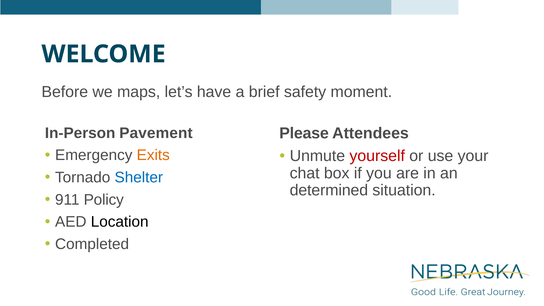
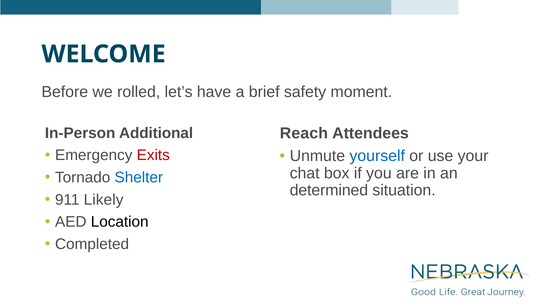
maps: maps -> rolled
Pavement: Pavement -> Additional
Please: Please -> Reach
Exits colour: orange -> red
yourself colour: red -> blue
Policy: Policy -> Likely
